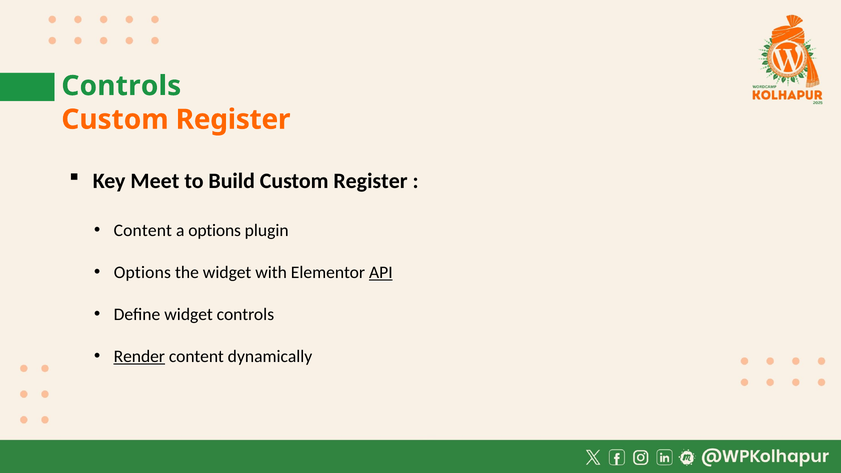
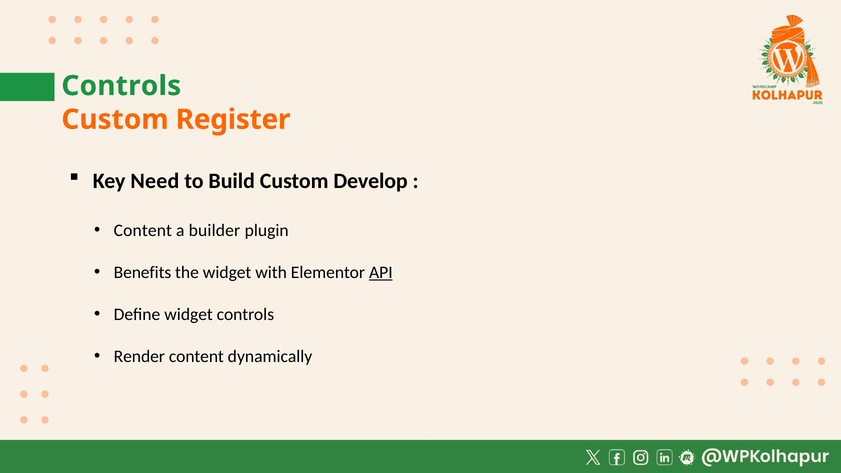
Meet: Meet -> Need
Build Custom Register: Register -> Develop
a options: options -> builder
Options at (142, 272): Options -> Benefits
Render underline: present -> none
